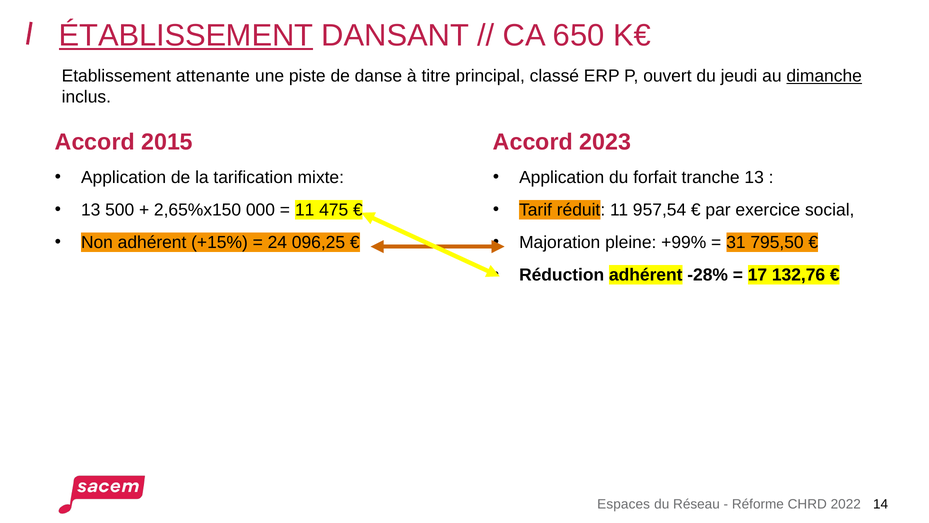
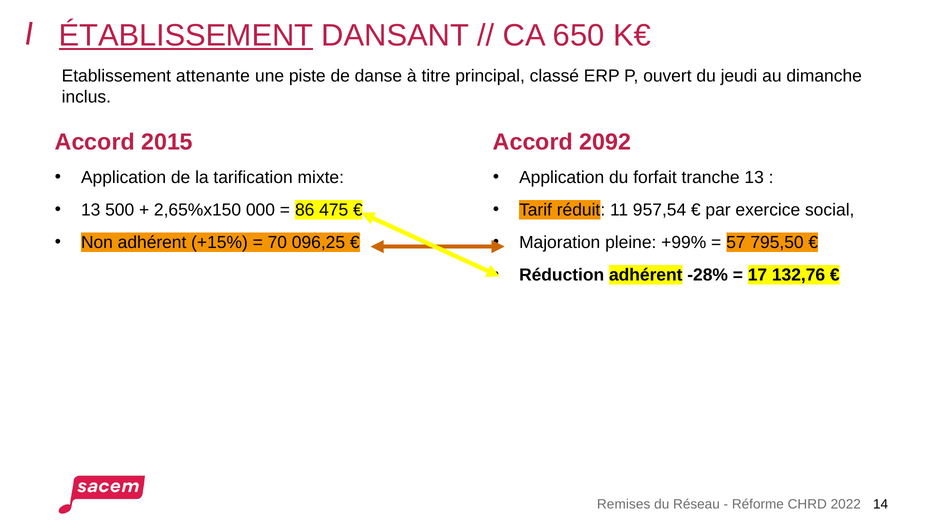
dimanche underline: present -> none
2023: 2023 -> 2092
11 at (305, 210): 11 -> 86
24: 24 -> 70
31: 31 -> 57
Espaces: Espaces -> Remises
